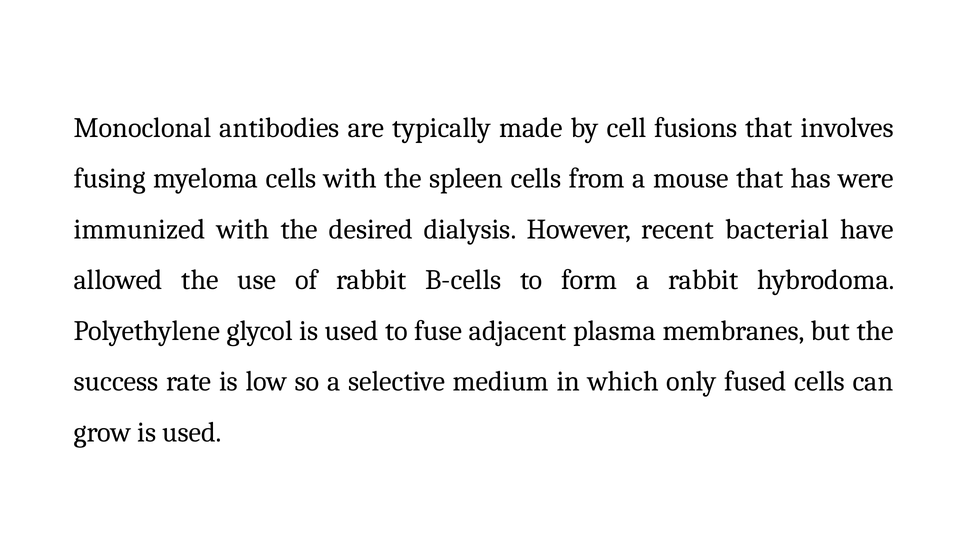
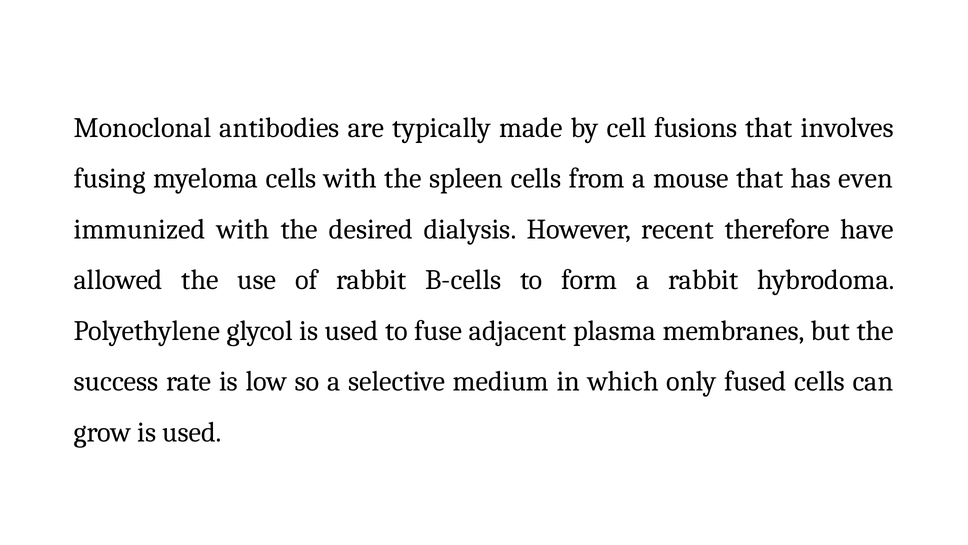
were: were -> even
bacterial: bacterial -> therefore
